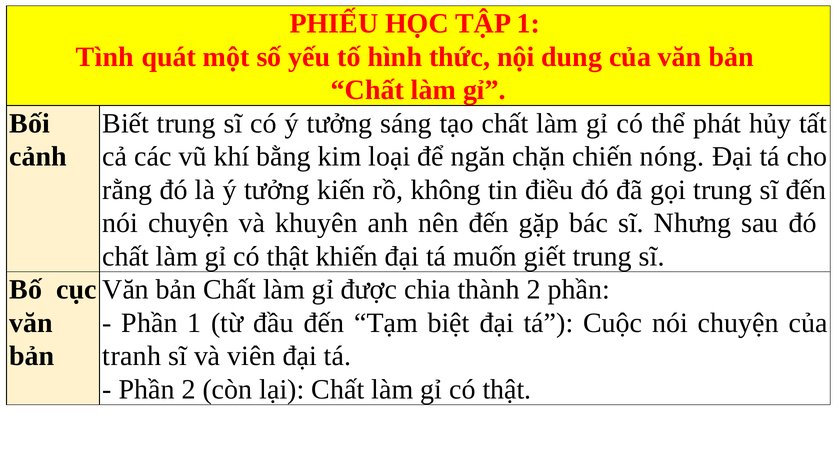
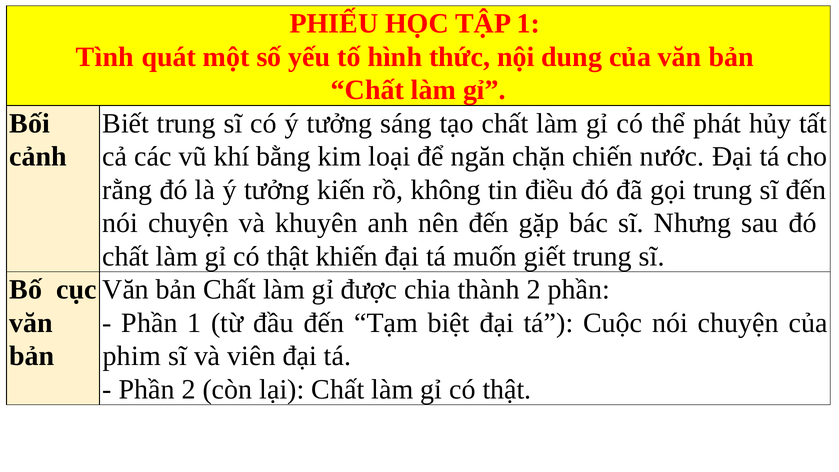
nóng: nóng -> nước
tranh: tranh -> phim
